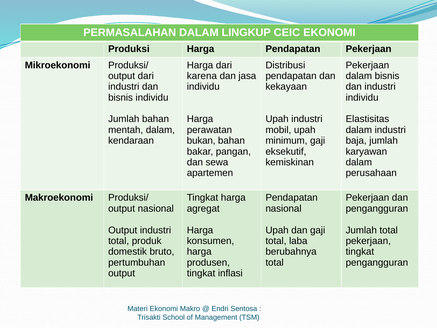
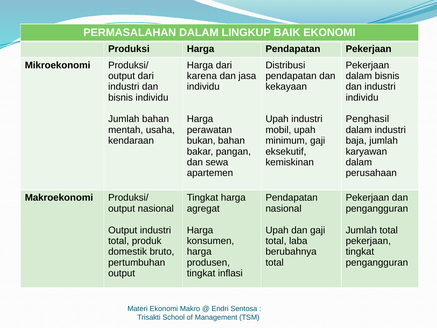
CEIC: CEIC -> BAIK
Elastisitas: Elastisitas -> Penghasil
mentah dalam: dalam -> usaha
